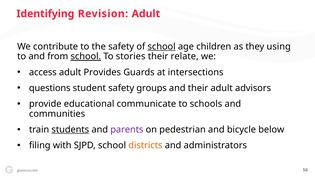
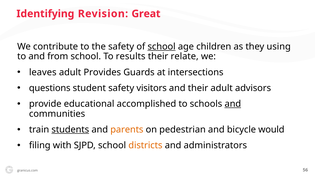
Revision Adult: Adult -> Great
school at (86, 56) underline: present -> none
stories: stories -> results
access: access -> leaves
groups: groups -> visitors
communicate: communicate -> accomplished
and at (233, 104) underline: none -> present
parents colour: purple -> orange
below: below -> would
